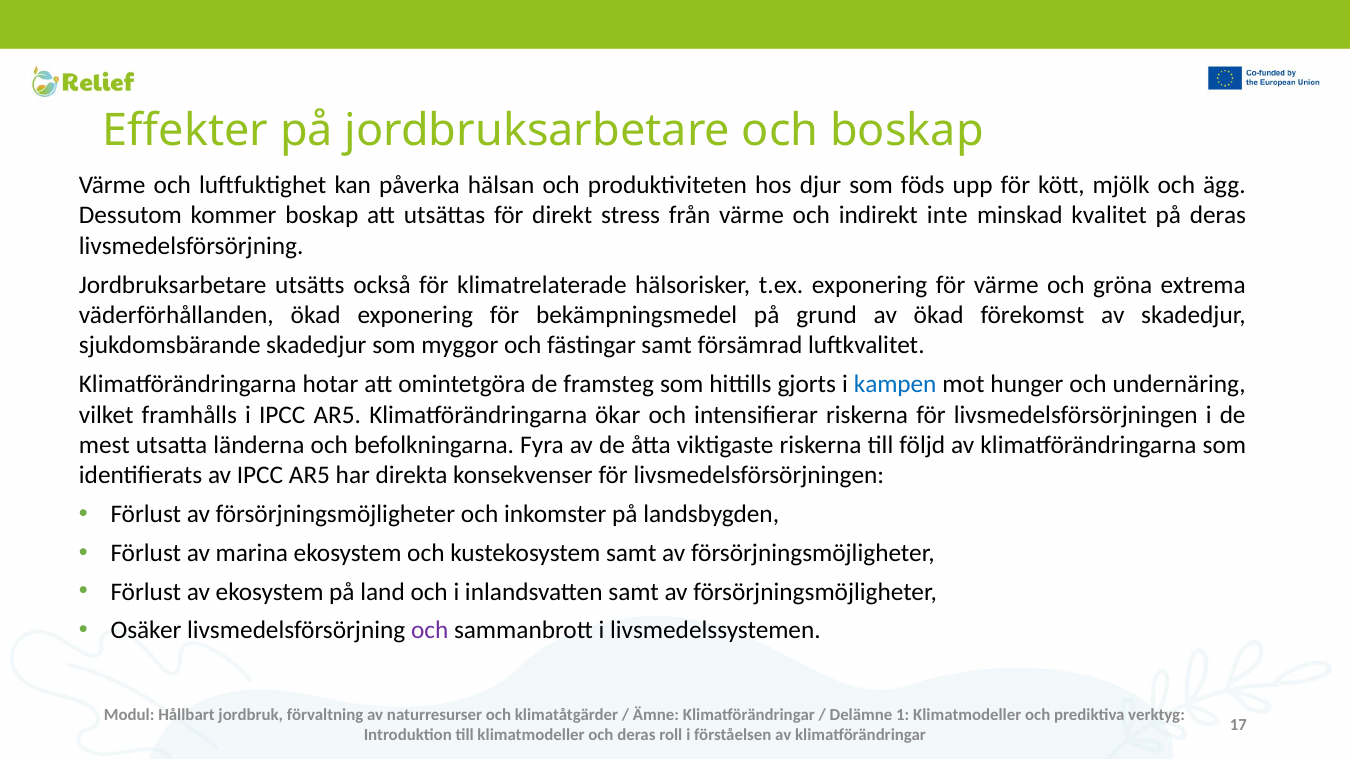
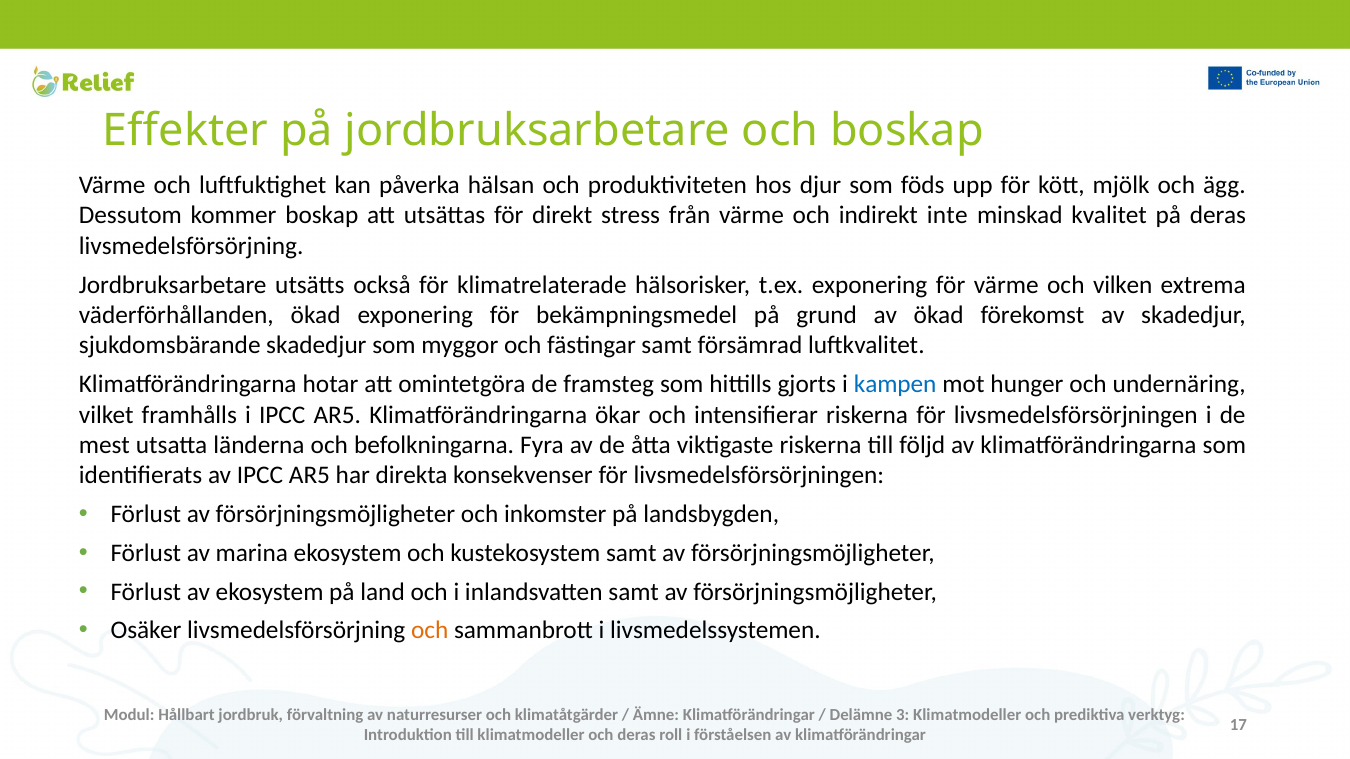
gröna: gröna -> vilken
och at (430, 631) colour: purple -> orange
1: 1 -> 3
